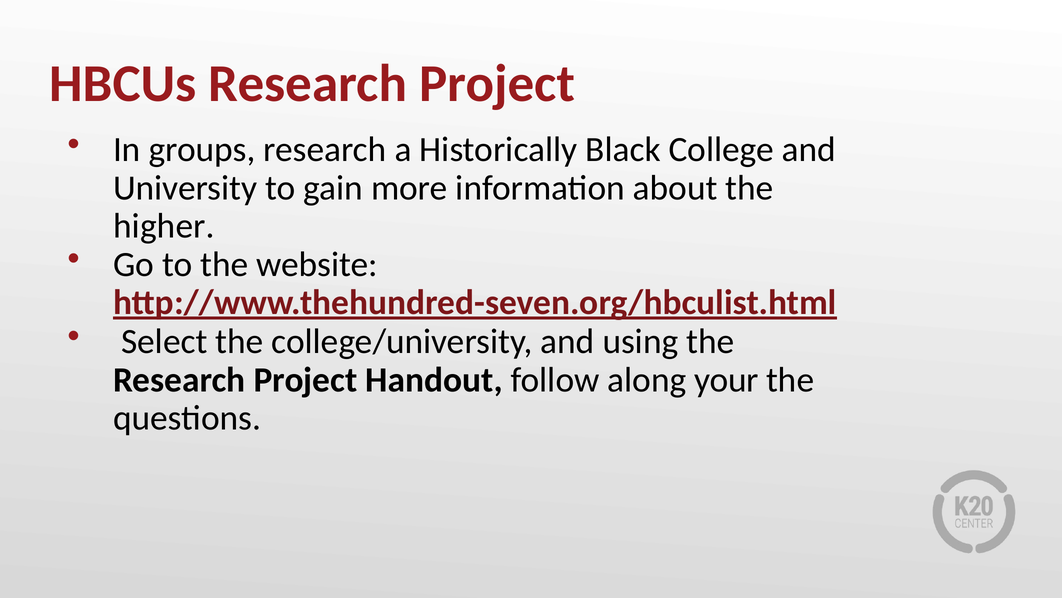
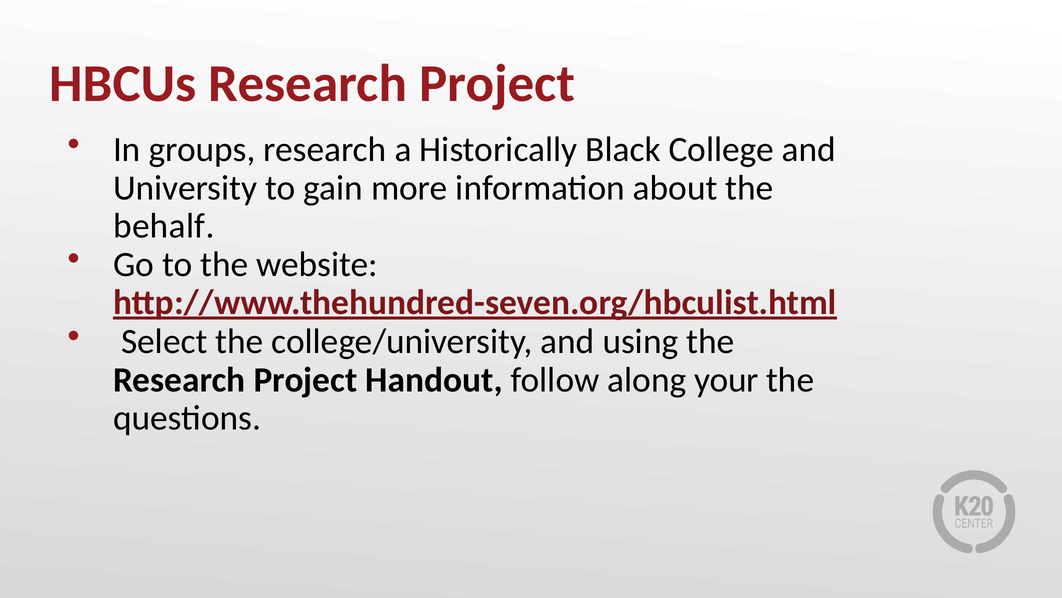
higher: higher -> behalf
